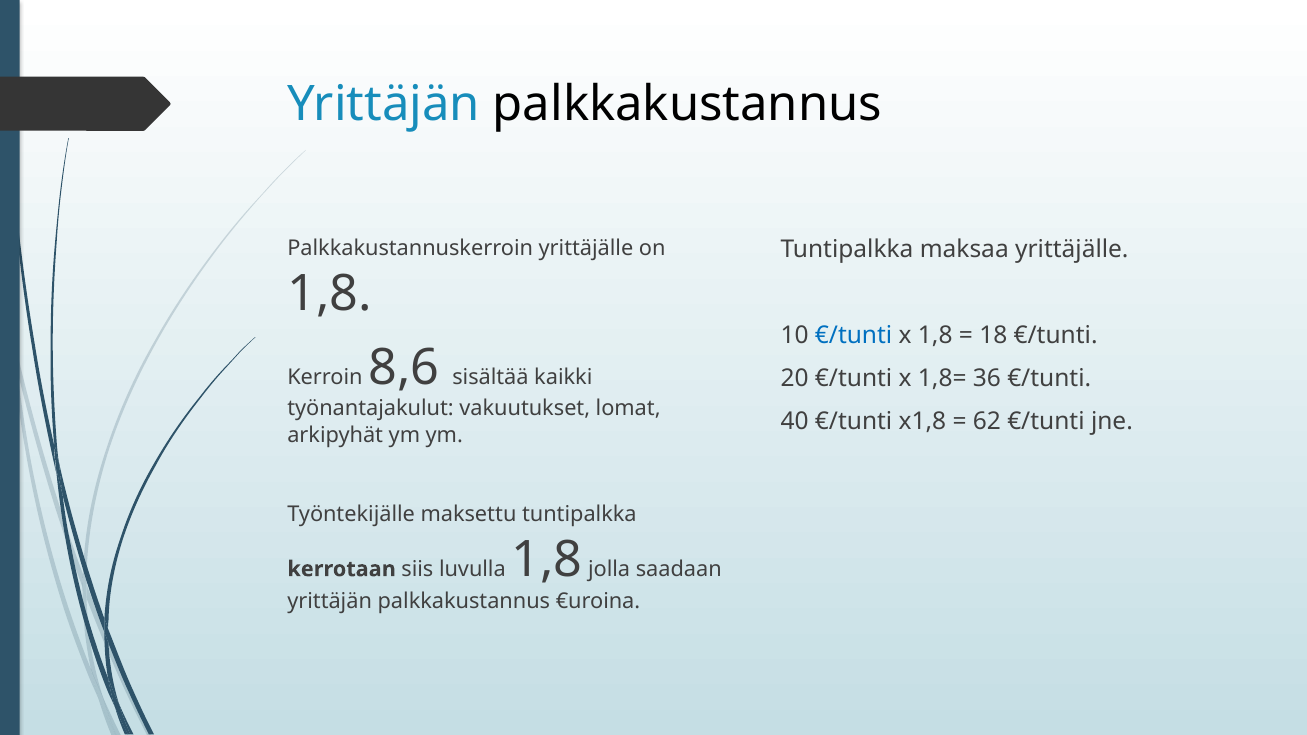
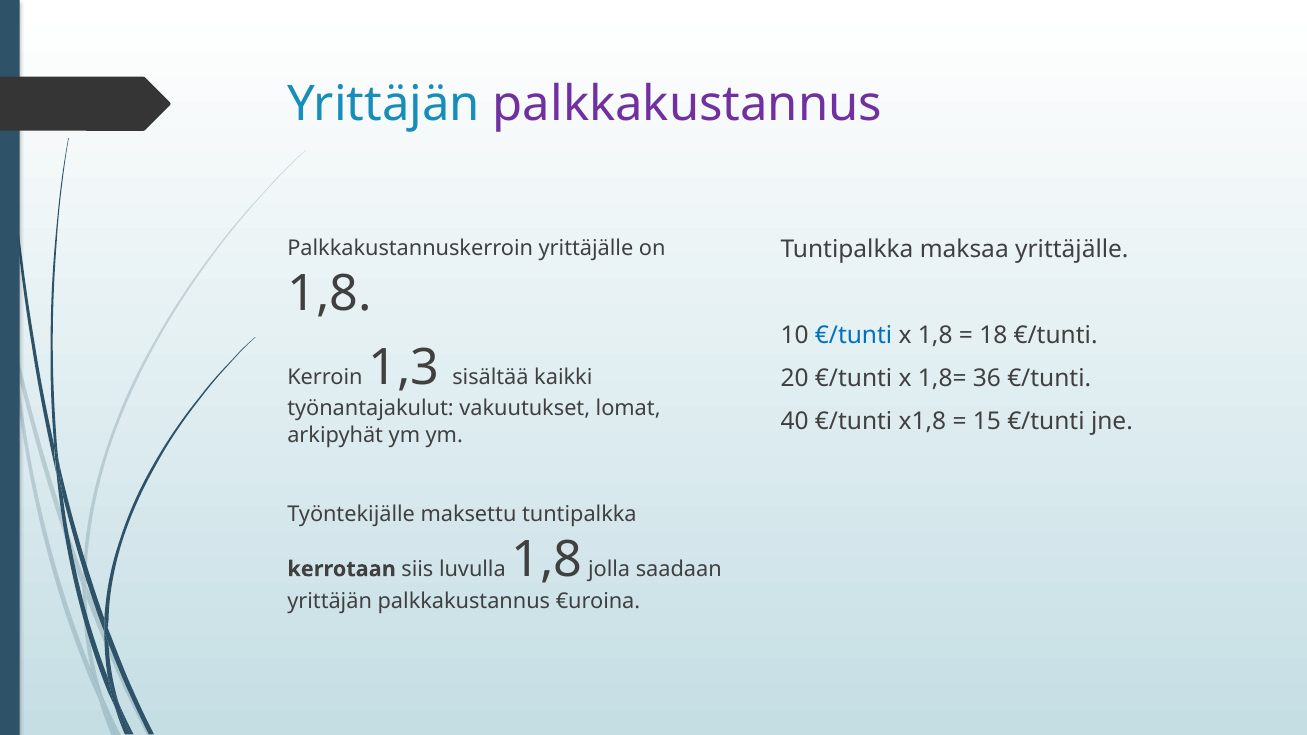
palkkakustannus at (688, 105) colour: black -> purple
8,6: 8,6 -> 1,3
62: 62 -> 15
